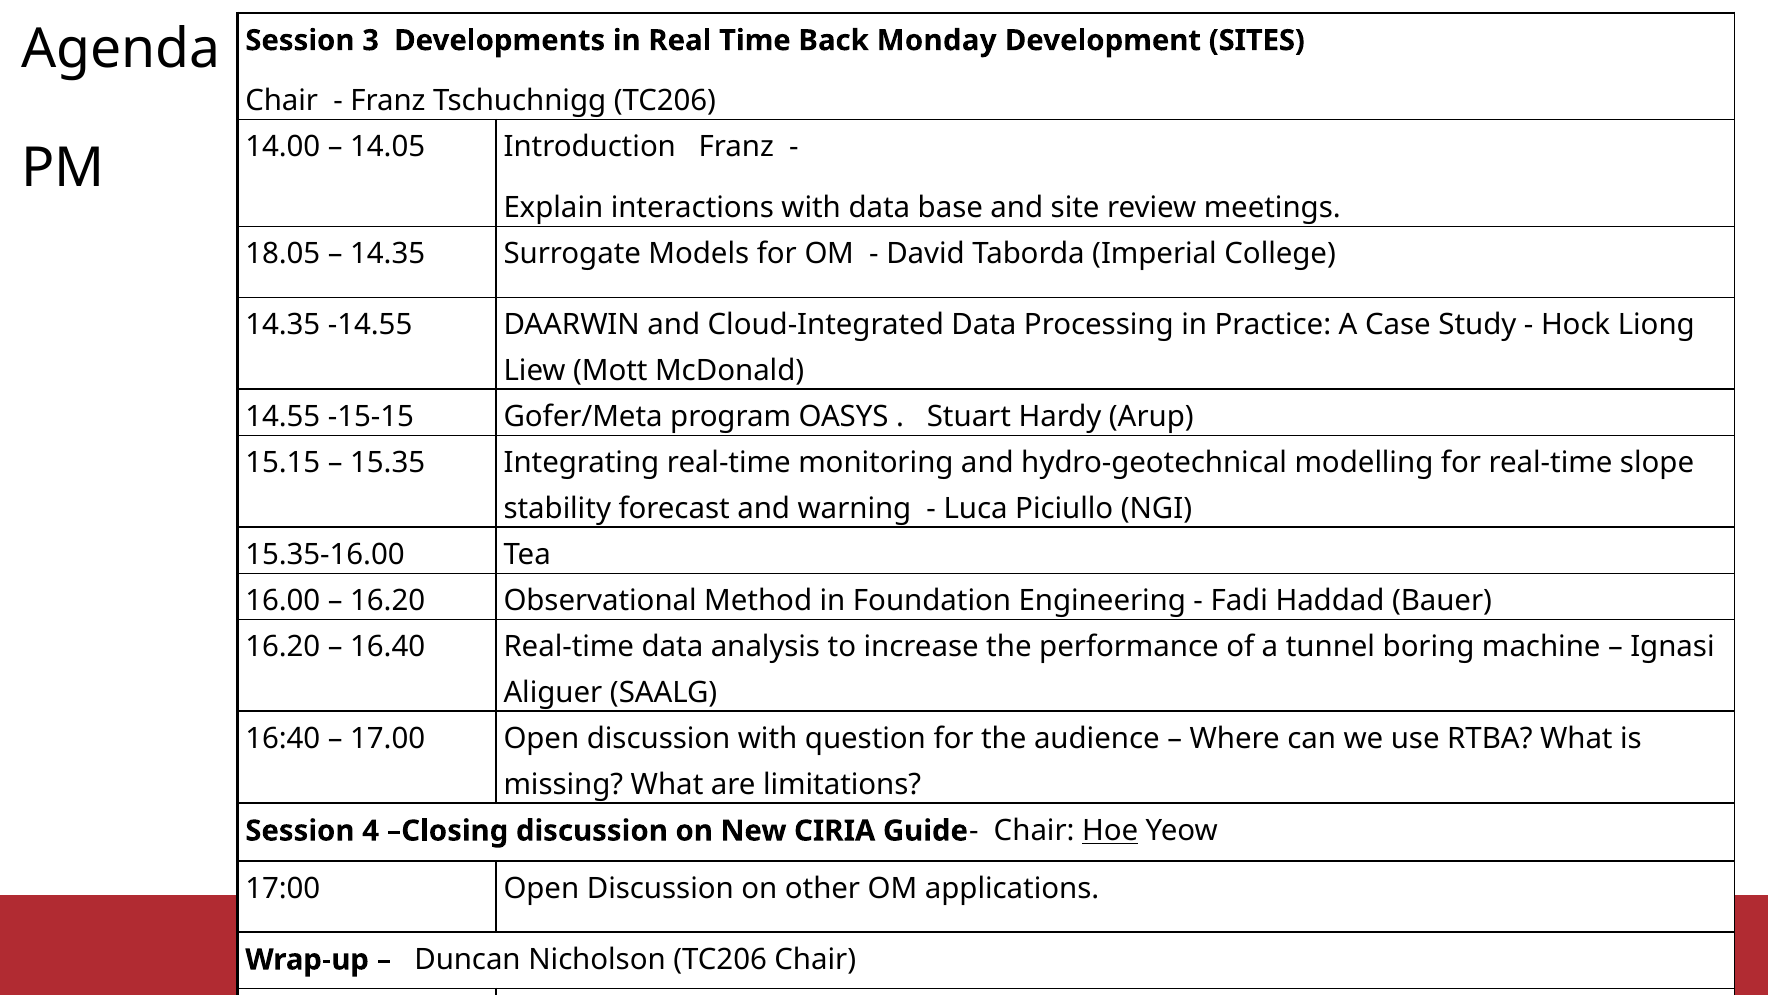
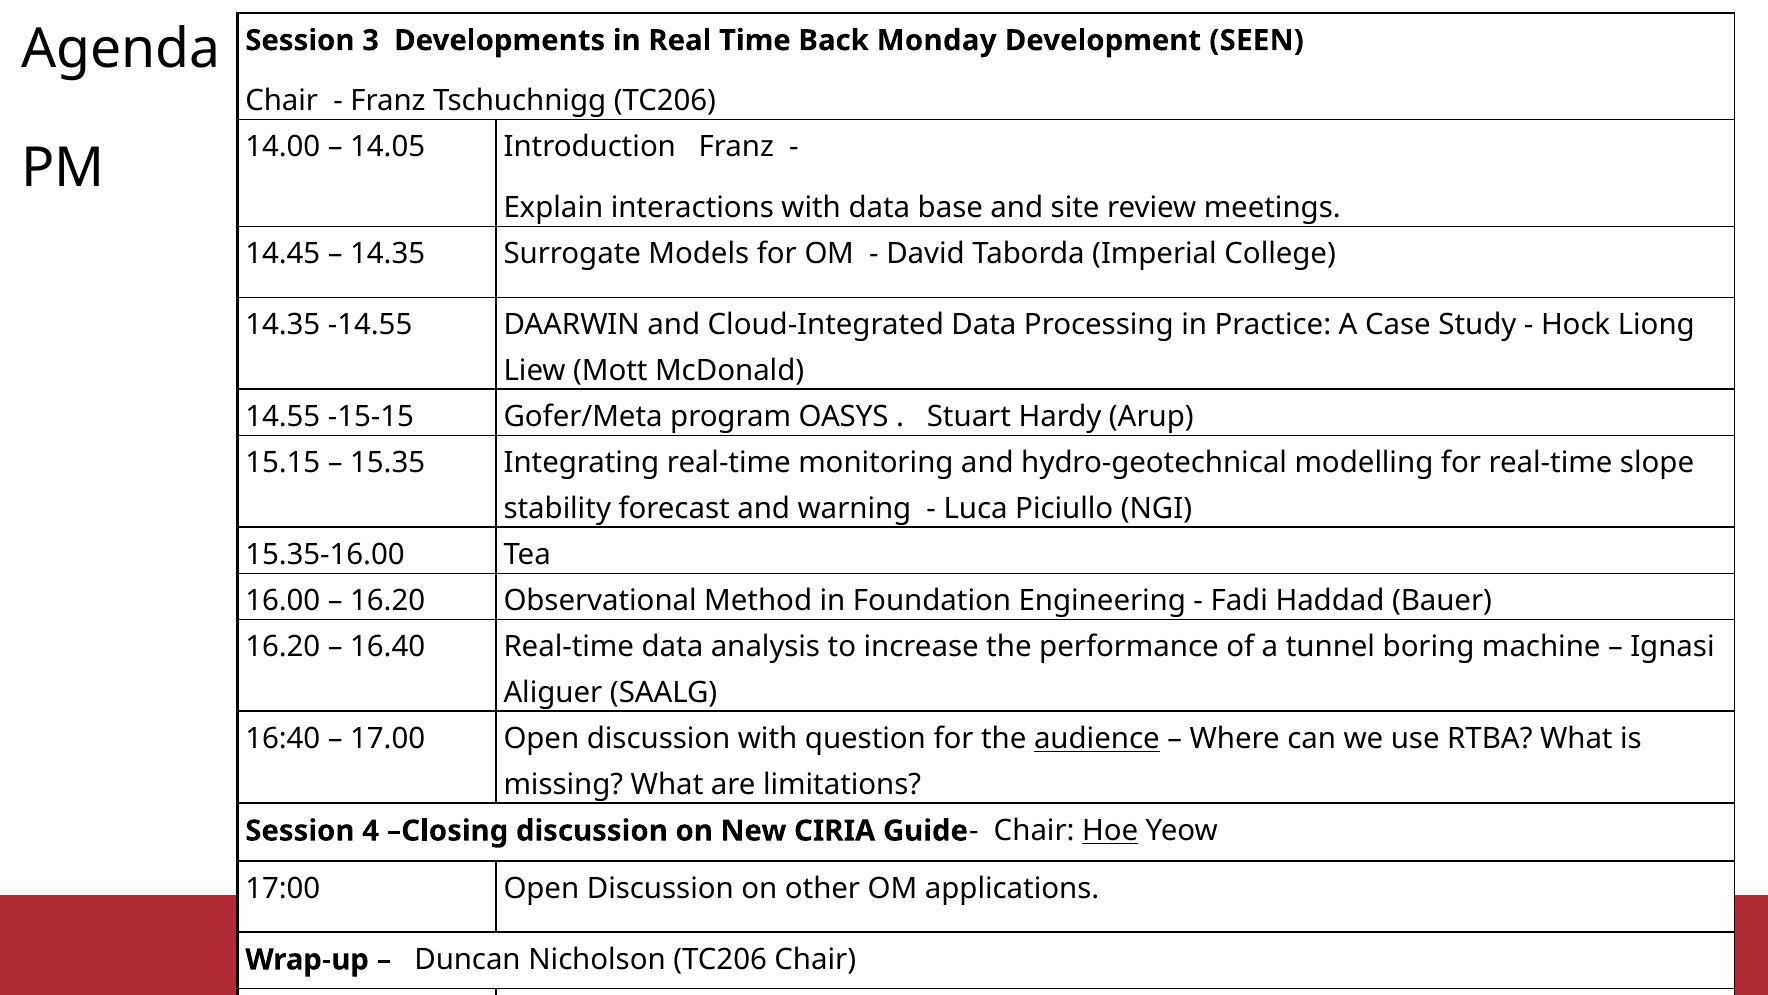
SITES: SITES -> SEEN
18.05: 18.05 -> 14.45
audience underline: none -> present
